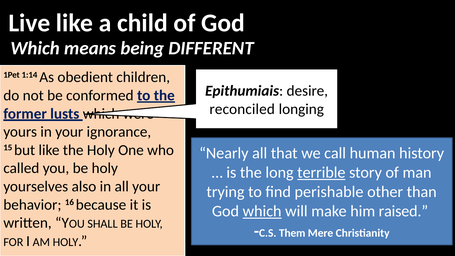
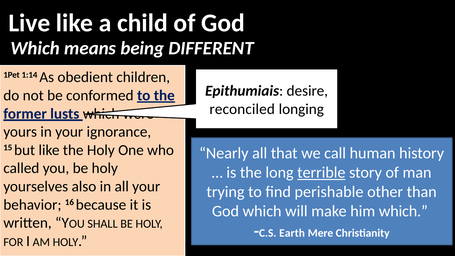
which at (262, 211) underline: present -> none
him raised: raised -> which
Them: Them -> Earth
